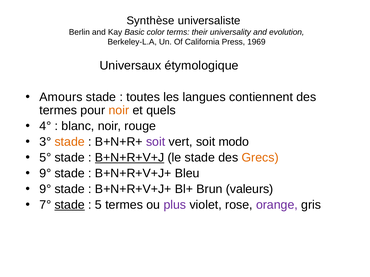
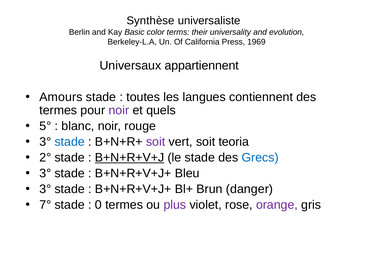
étymologique: étymologique -> appartiennent
noir at (119, 110) colour: orange -> purple
4°: 4° -> 5°
stade at (70, 142) colour: orange -> blue
modo: modo -> teoria
5°: 5° -> 2°
Grecs colour: orange -> blue
9° at (45, 174): 9° -> 3°
9° at (45, 189): 9° -> 3°
valeurs: valeurs -> danger
stade at (70, 205) underline: present -> none
5: 5 -> 0
